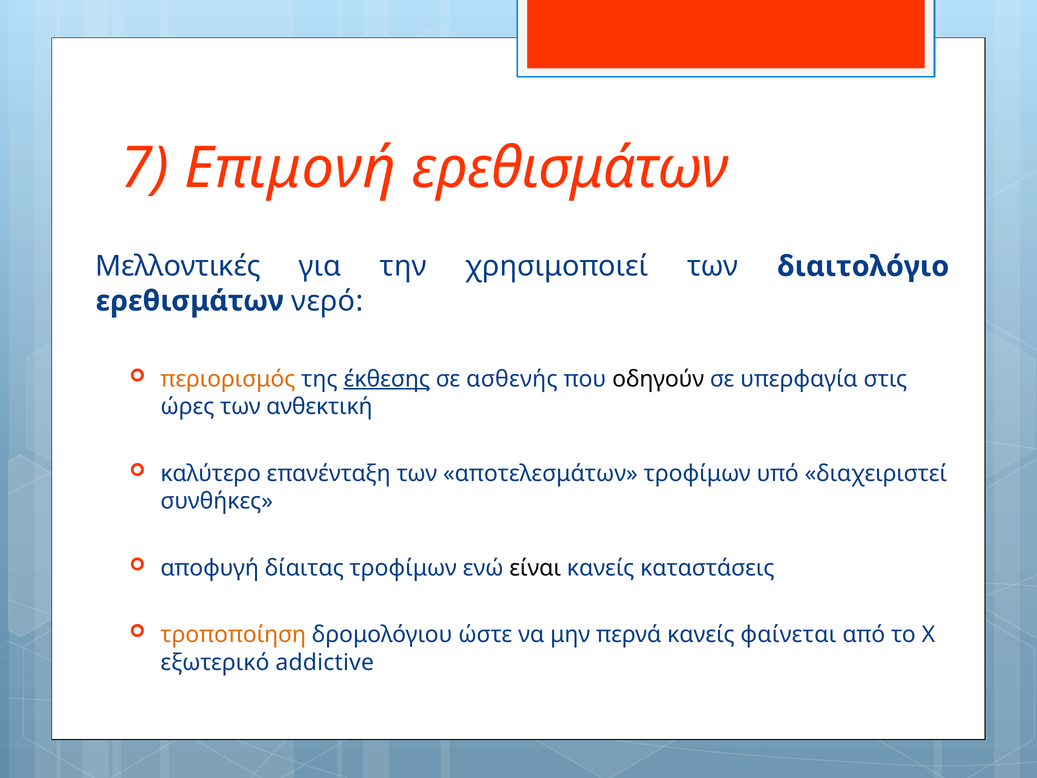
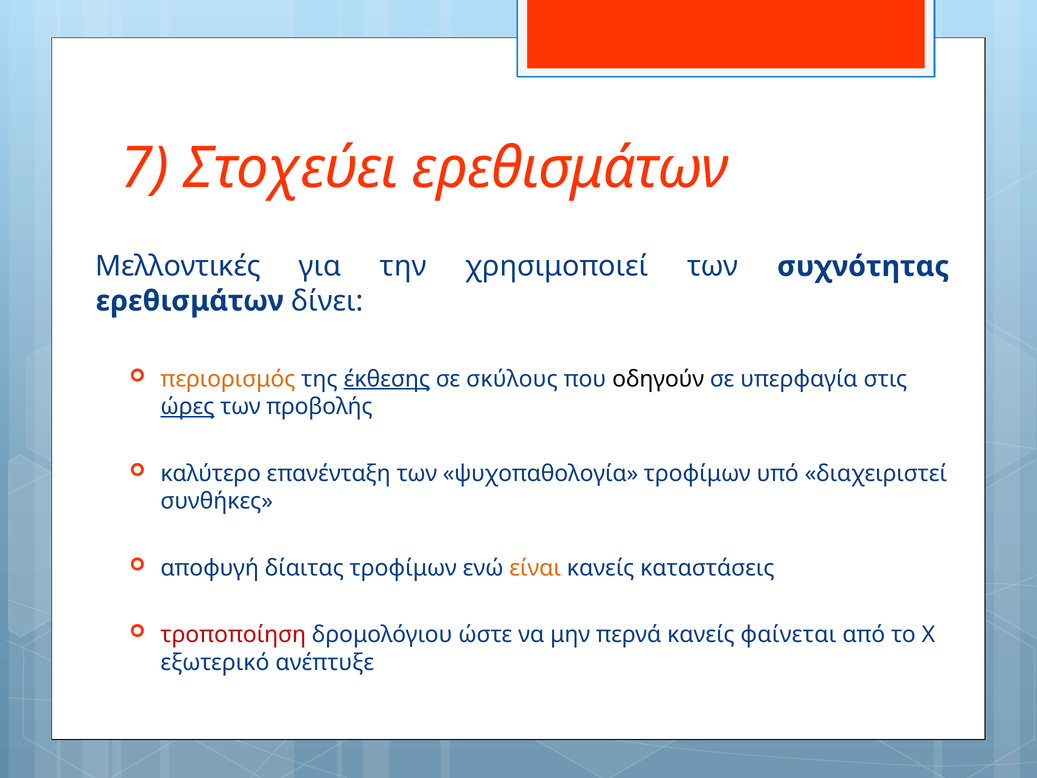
Επιμονή: Επιμονή -> Στοχεύει
διαιτολόγιο: διαιτολόγιο -> συχνότητας
νερό: νερό -> δίνει
ασθενής: ασθενής -> σκύλους
ώρες underline: none -> present
ανθεκτική: ανθεκτική -> προβολής
αποτελεσμάτων: αποτελεσμάτων -> ψυχοπαθολογία
είναι colour: black -> orange
τροποποίηση colour: orange -> red
addictive: addictive -> ανέπτυξε
